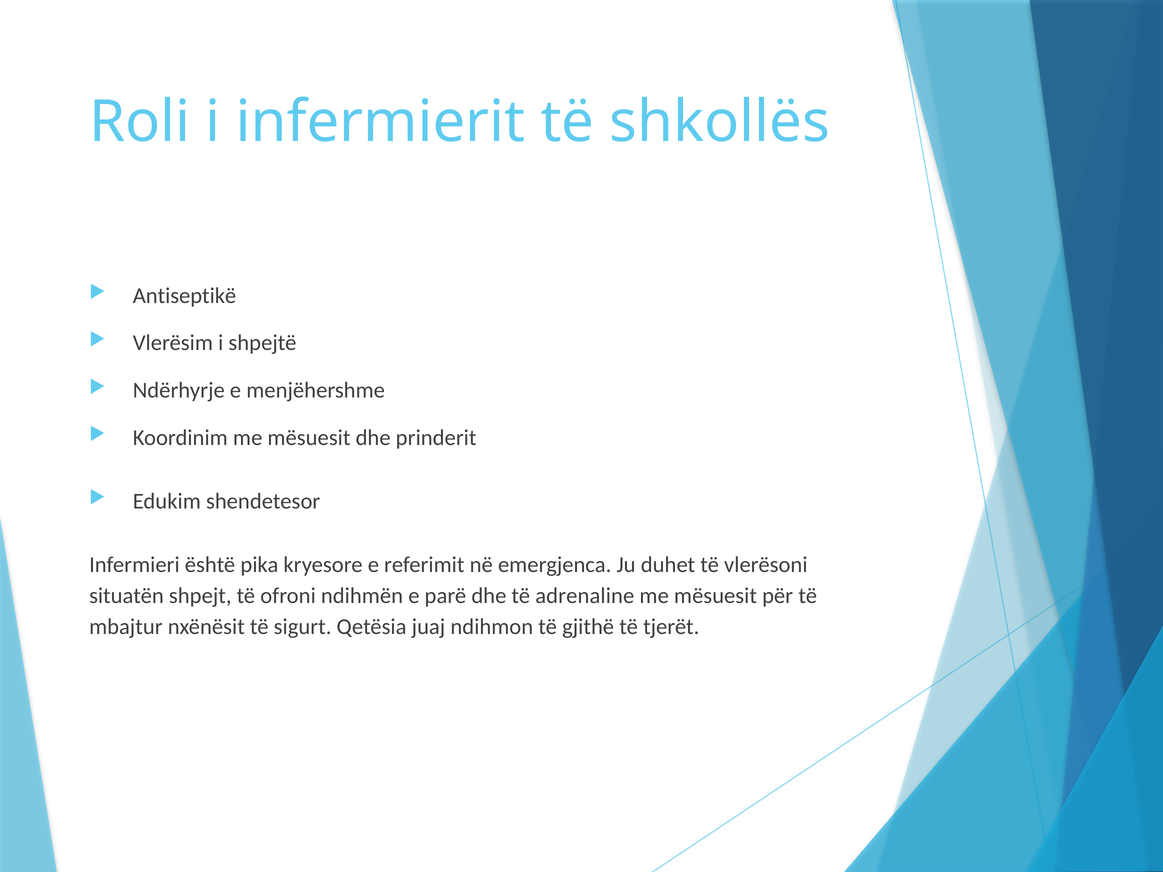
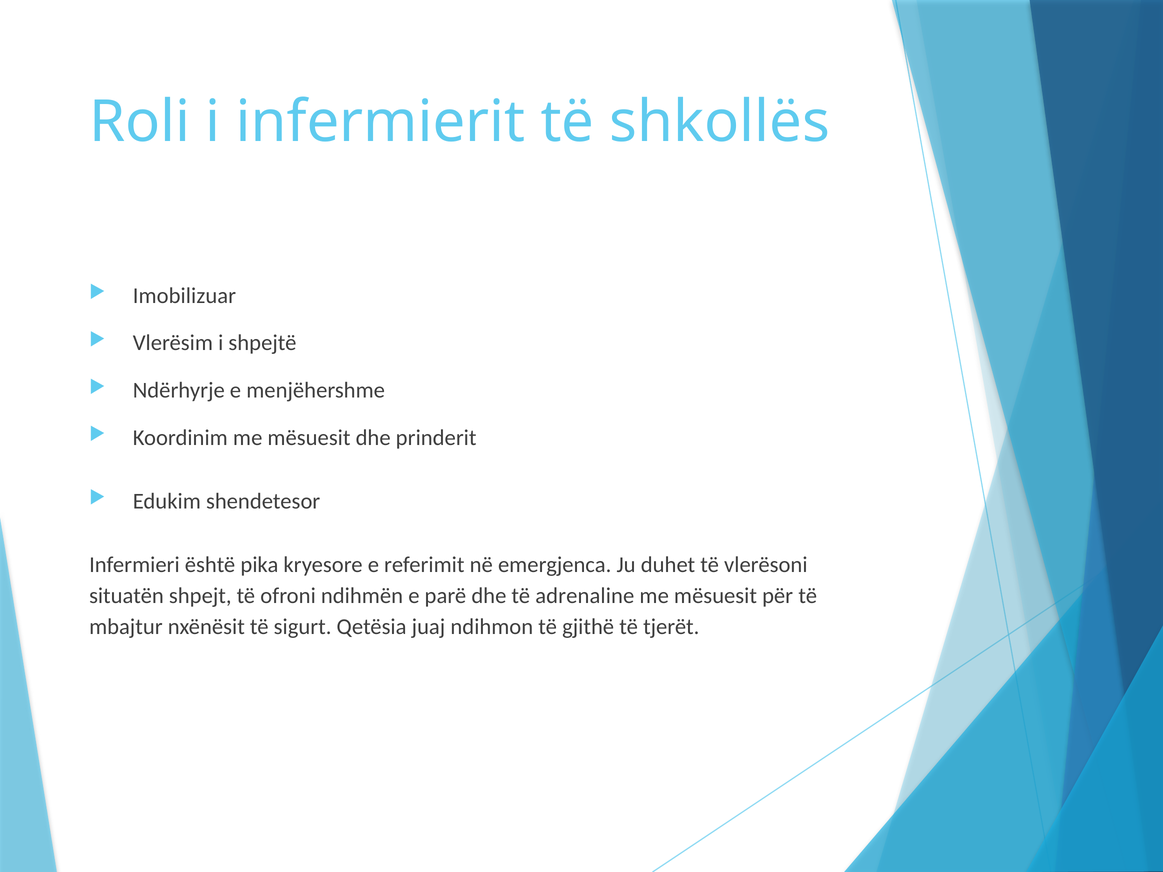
Antiseptikë: Antiseptikë -> Imobilizuar
